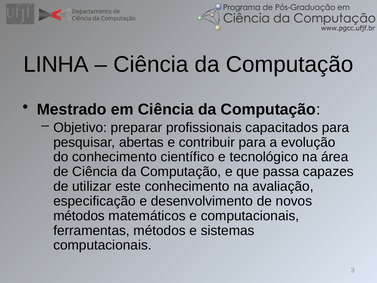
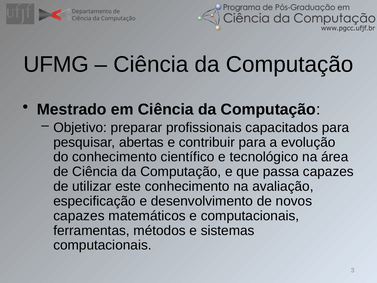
LINHA: LINHA -> UFMG
métodos at (79, 216): métodos -> capazes
